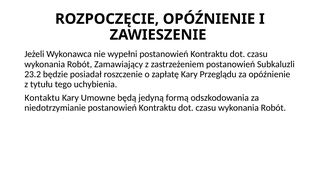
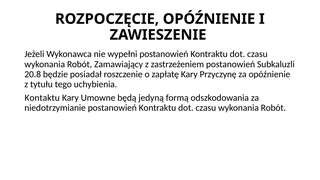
23.2: 23.2 -> 20.8
Przeglądu: Przeglądu -> Przyczynę
